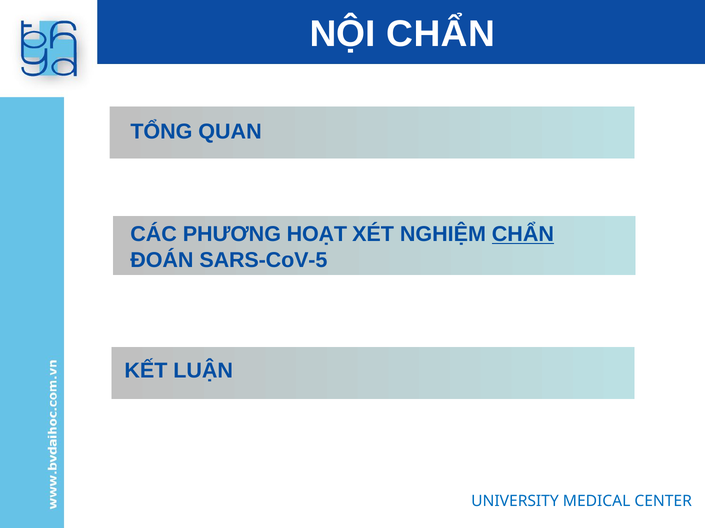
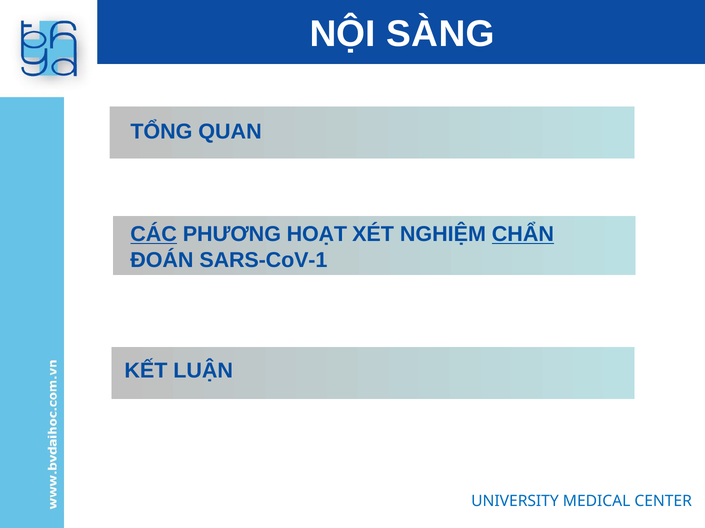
NỘI CHẨN: CHẨN -> SÀNG
CÁC underline: none -> present
SARS-CoV-5: SARS-CoV-5 -> SARS-CoV-1
